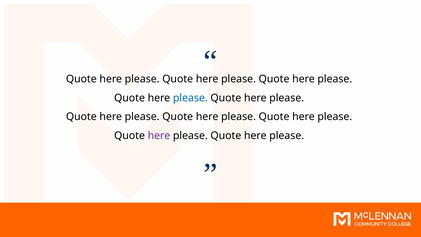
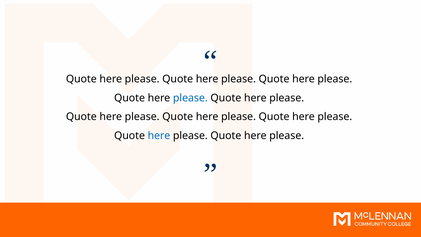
here at (159, 136) colour: purple -> blue
